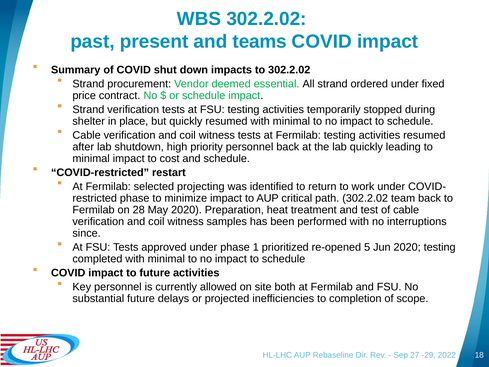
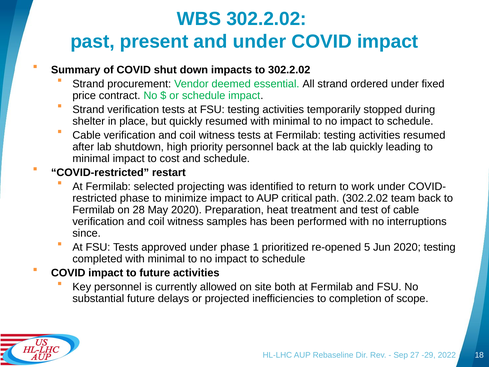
and teams: teams -> under
